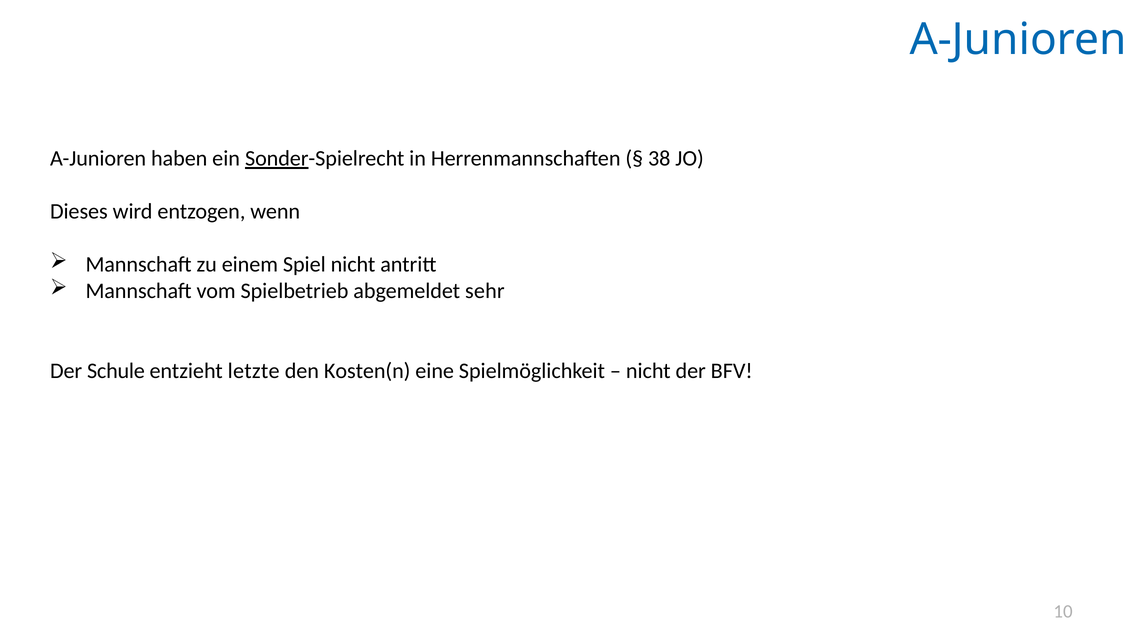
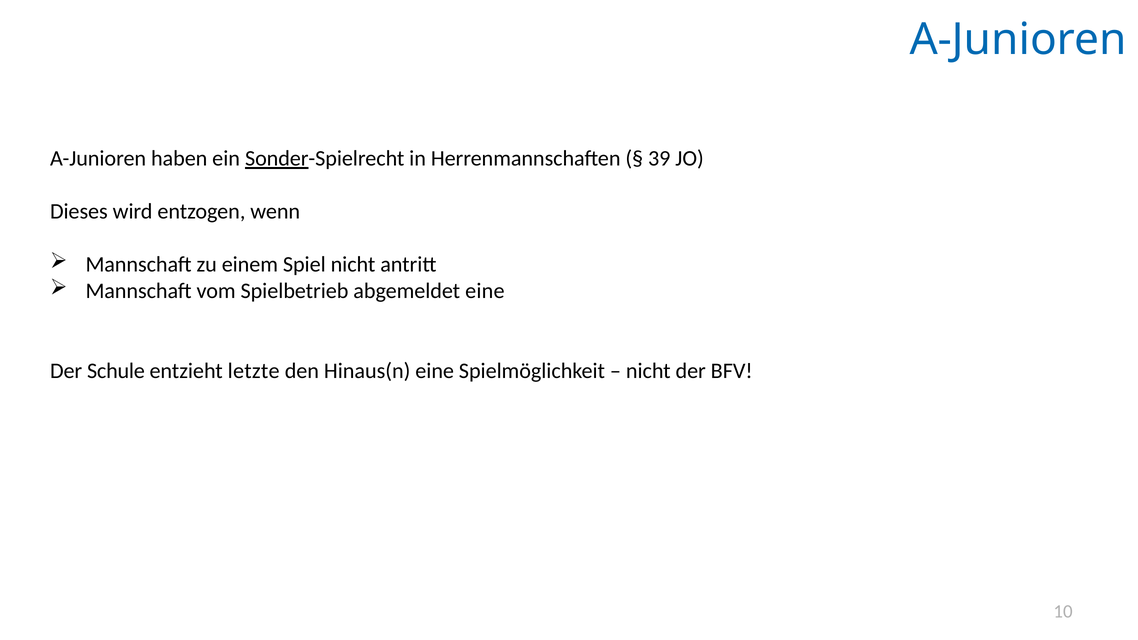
38: 38 -> 39
abgemeldet sehr: sehr -> eine
Kosten(n: Kosten(n -> Hinaus(n
